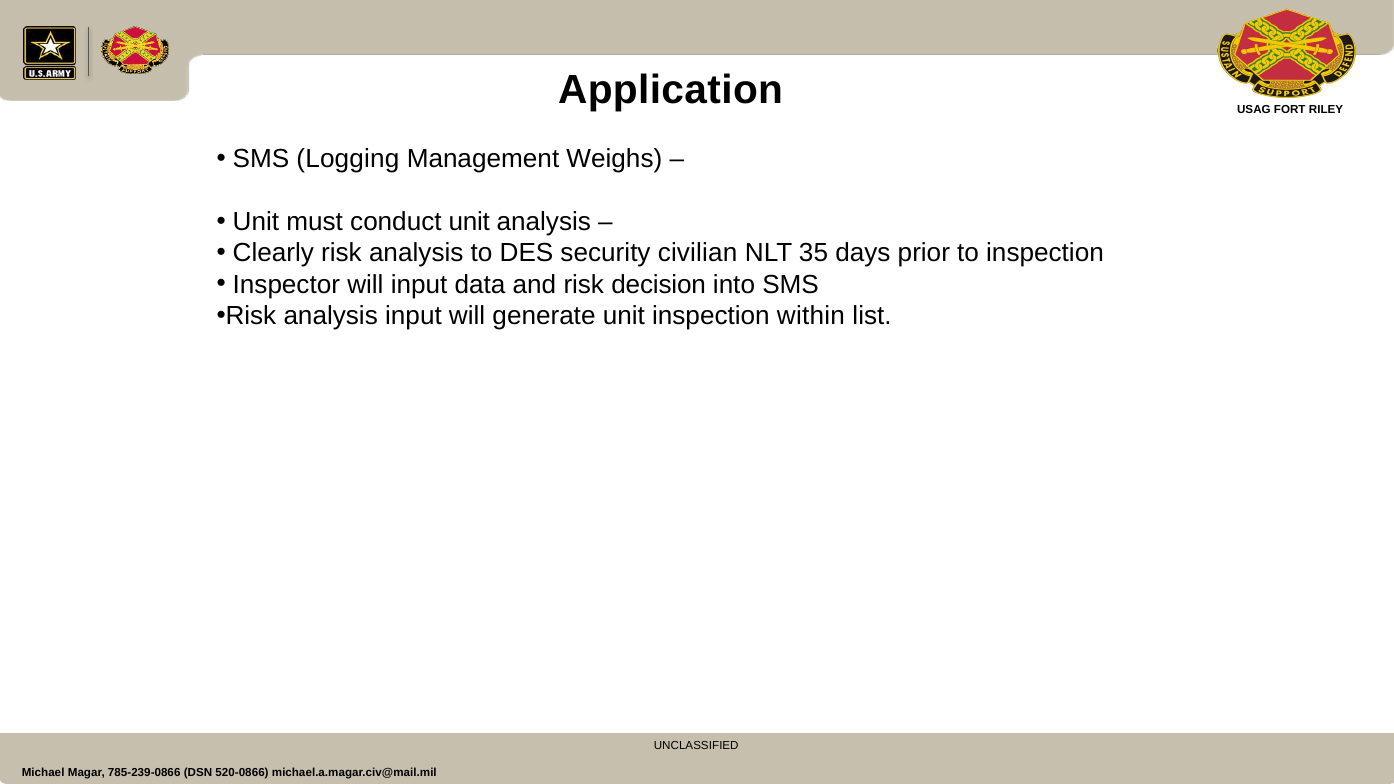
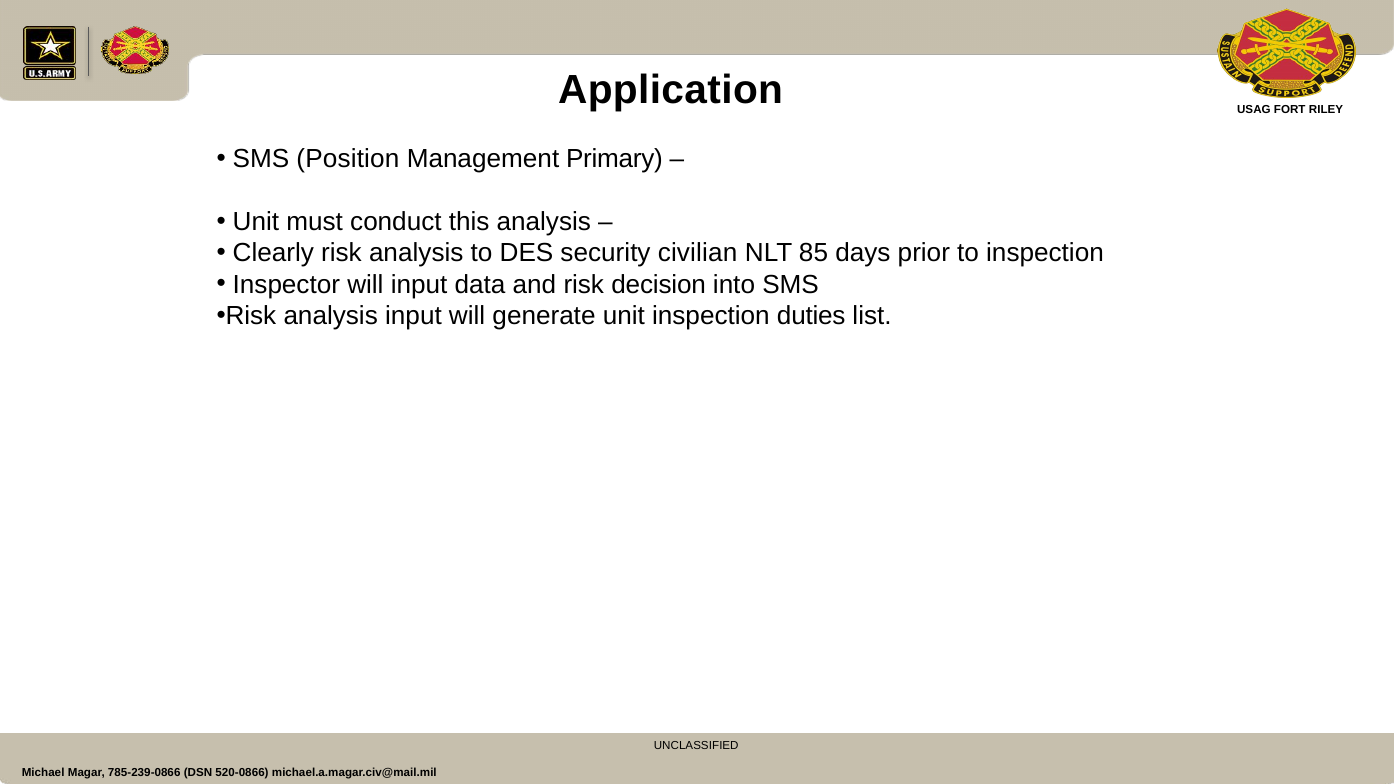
Logging: Logging -> Position
Weighs: Weighs -> Primary
conduct unit: unit -> this
35: 35 -> 85
within: within -> duties
